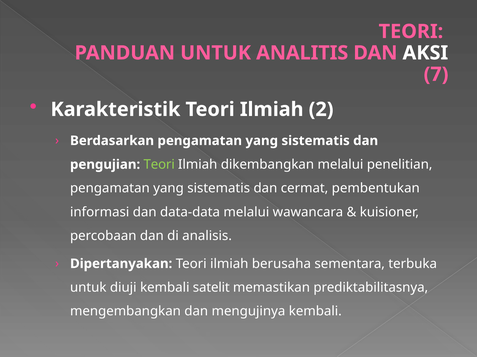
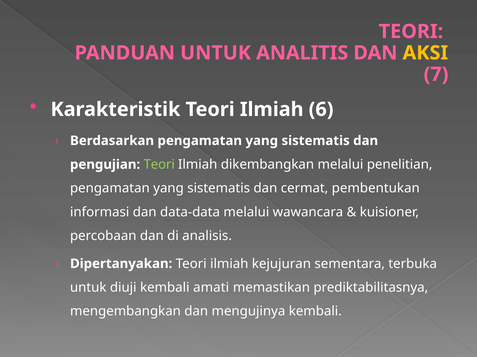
AKSI colour: white -> yellow
2: 2 -> 6
berusaha: berusaha -> kejujuran
satelit: satelit -> amati
